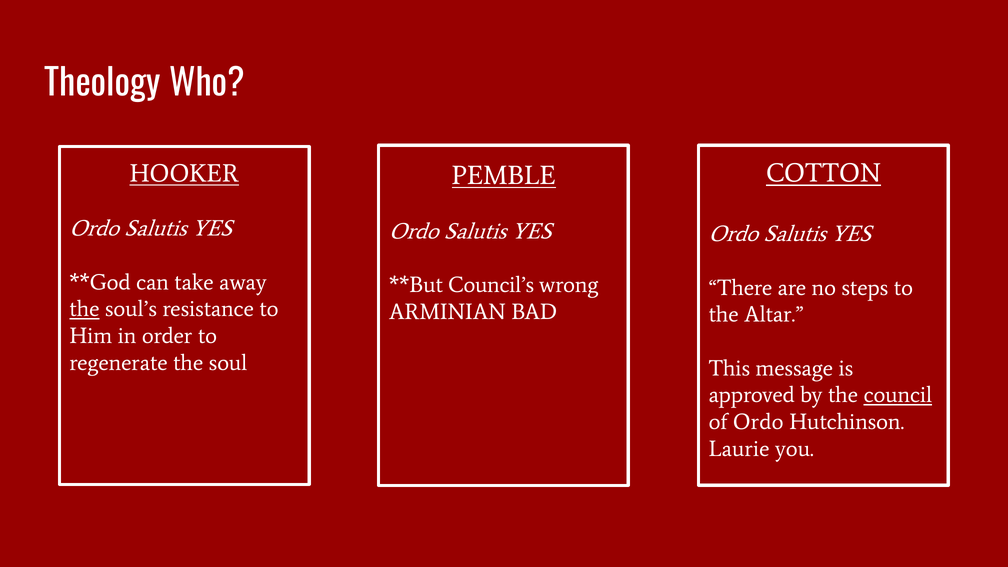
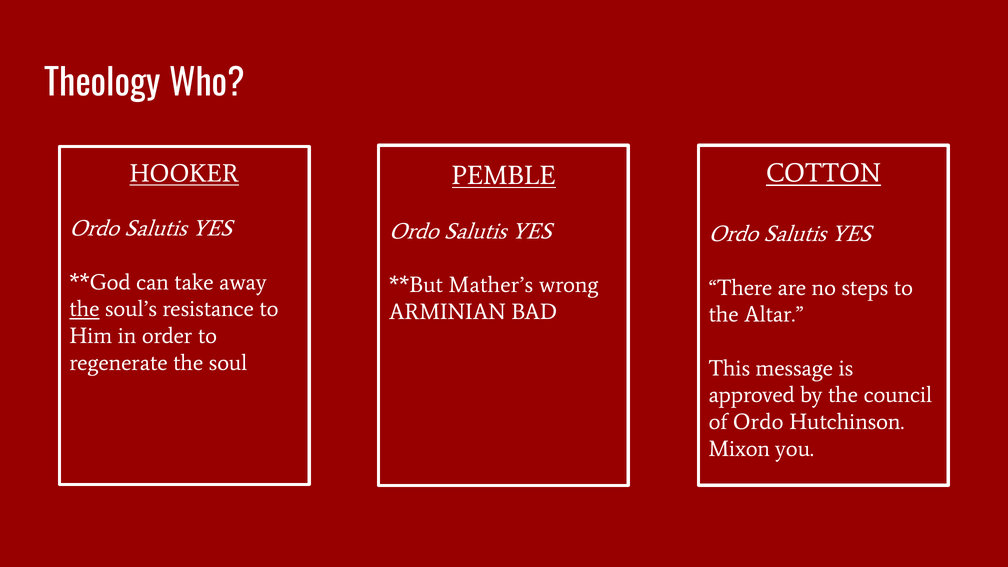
Council’s: Council’s -> Mather’s
council underline: present -> none
Laurie: Laurie -> Mixon
